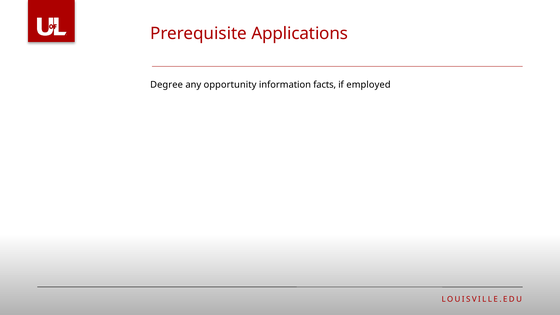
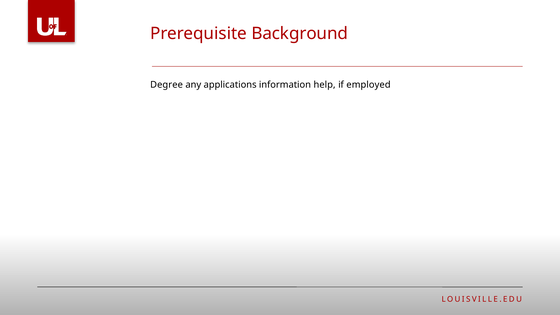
Applications: Applications -> Background
opportunity: opportunity -> applications
facts: facts -> help
